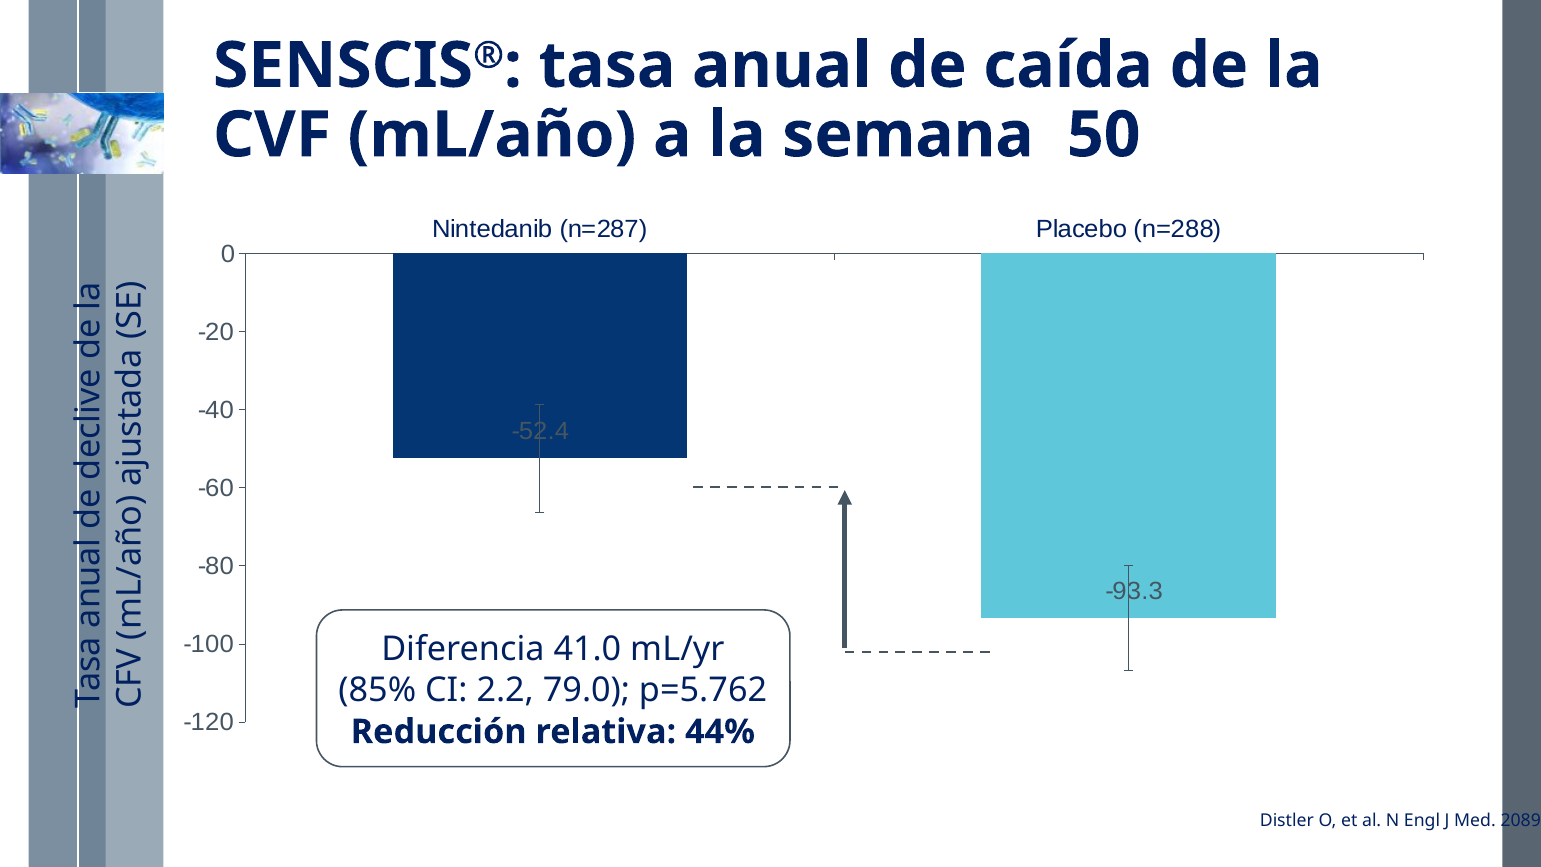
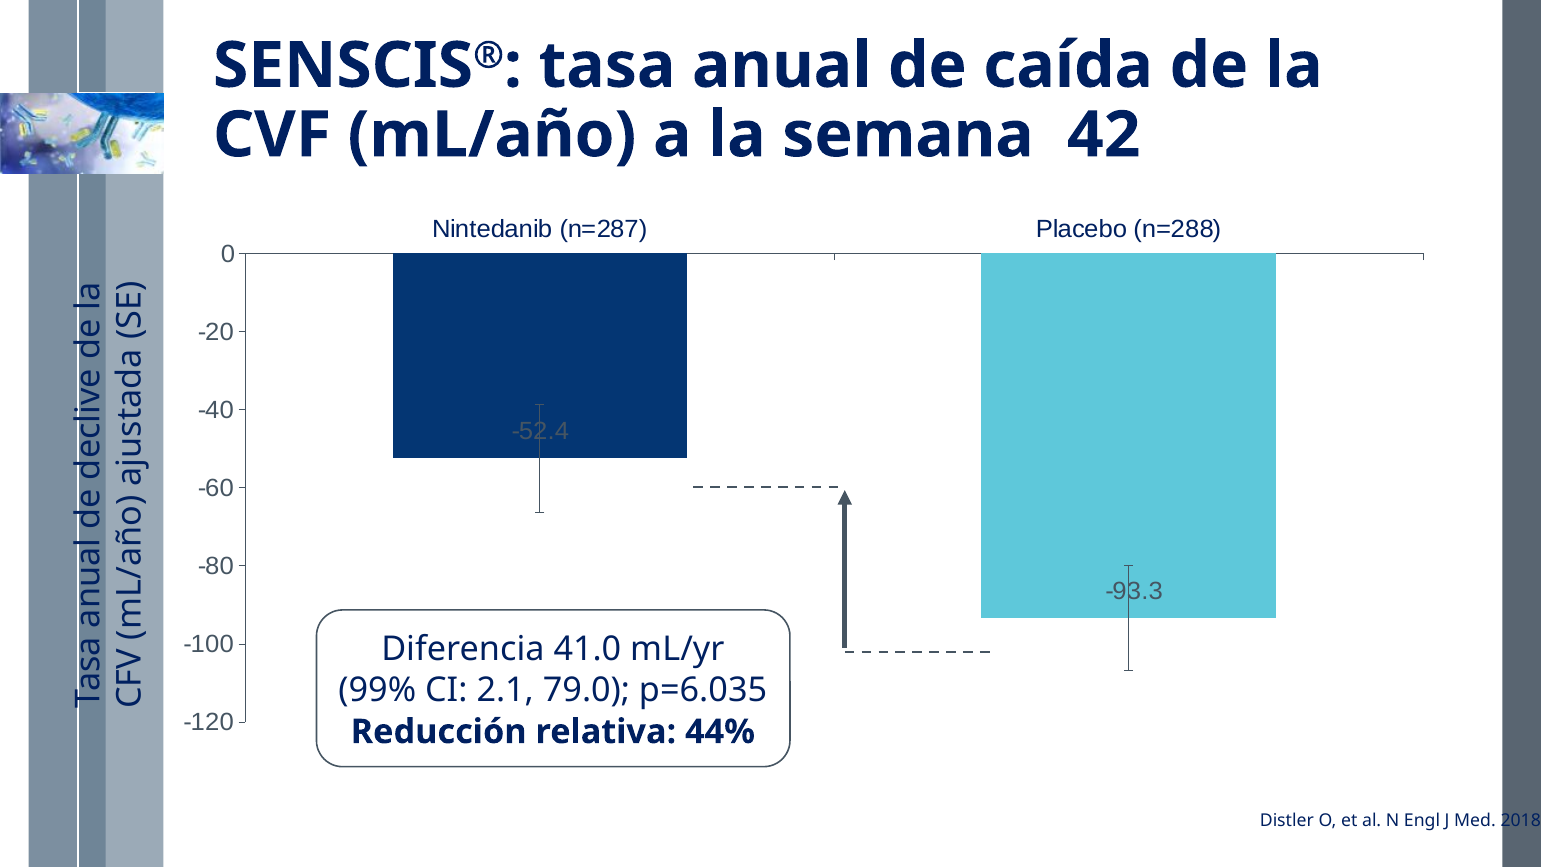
50: 50 -> 42
85%: 85% -> 99%
2.2: 2.2 -> 2.1
p=5.762: p=5.762 -> p=6.035
2089: 2089 -> 2018
